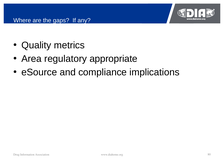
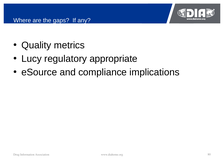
Area: Area -> Lucy
